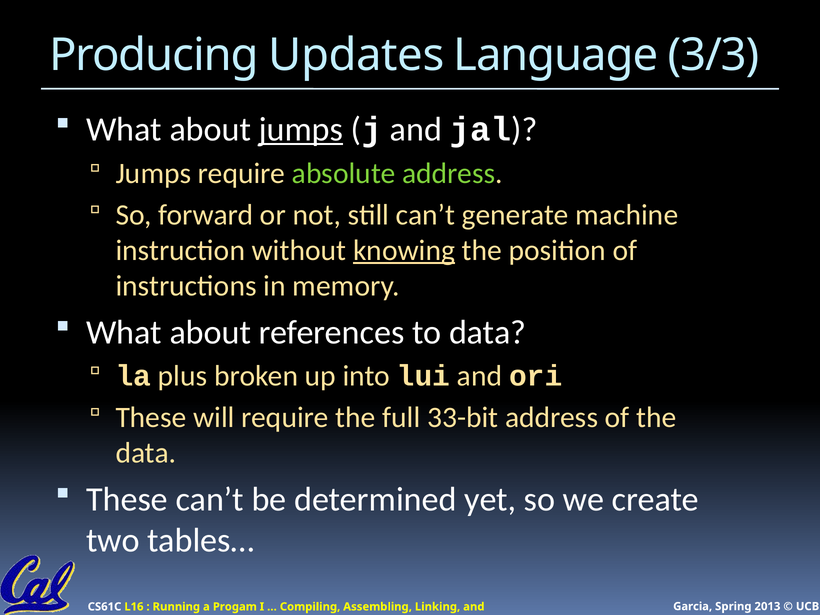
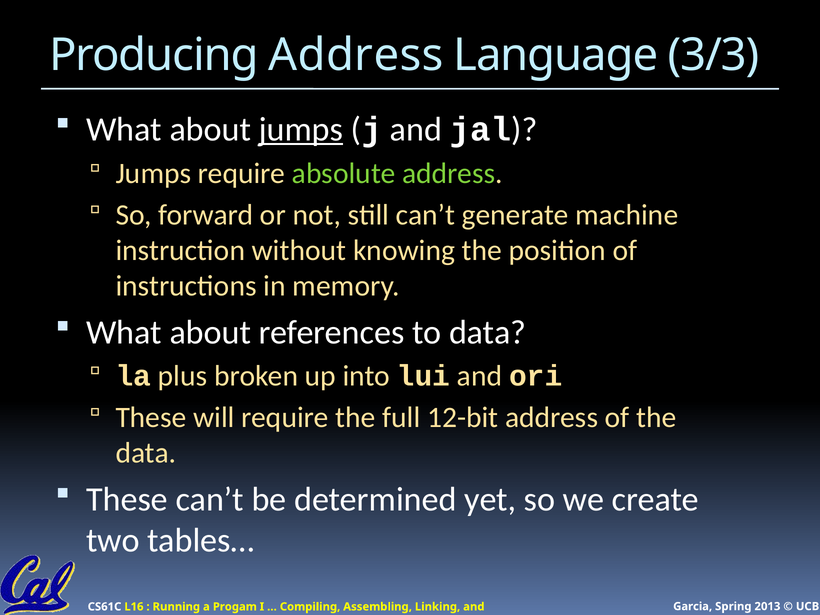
Producing Updates: Updates -> Address
knowing underline: present -> none
33-bit: 33-bit -> 12-bit
